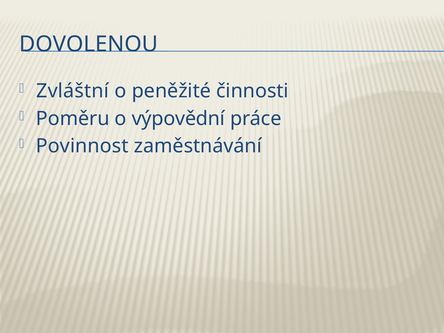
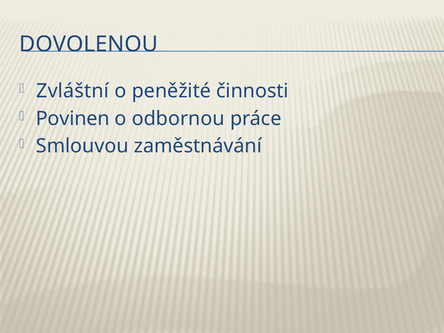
Poměru: Poměru -> Povinen
výpovědní: výpovědní -> odbornou
Povinnost: Povinnost -> Smlouvou
